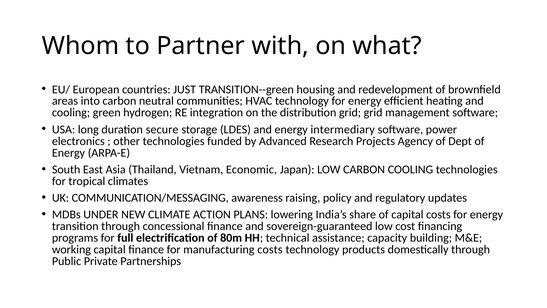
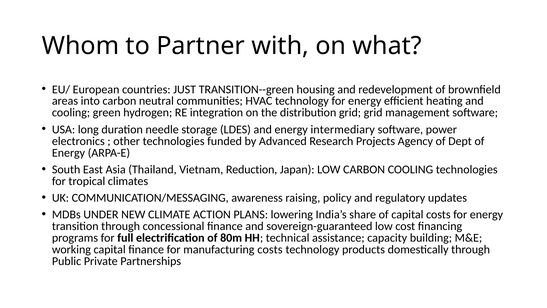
secure: secure -> needle
Economic: Economic -> Reduction
